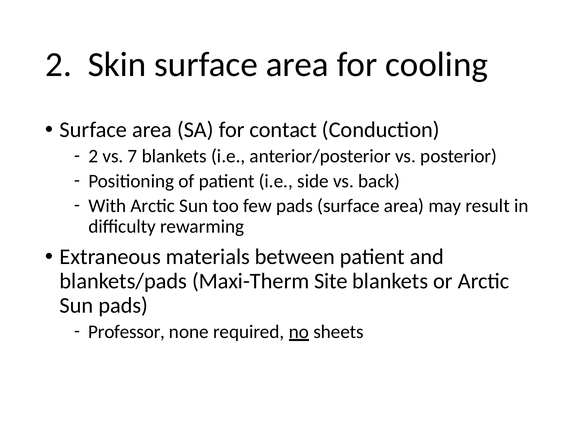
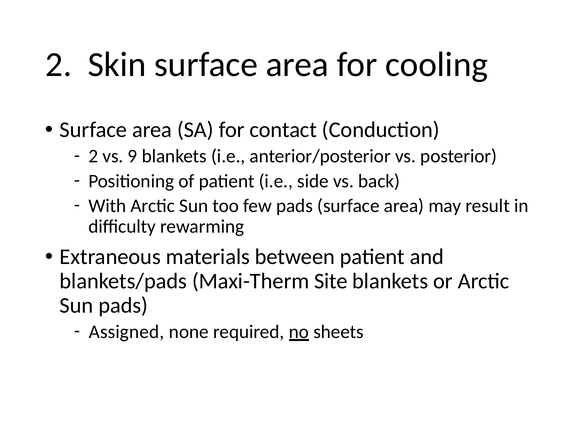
7: 7 -> 9
Professor: Professor -> Assigned
